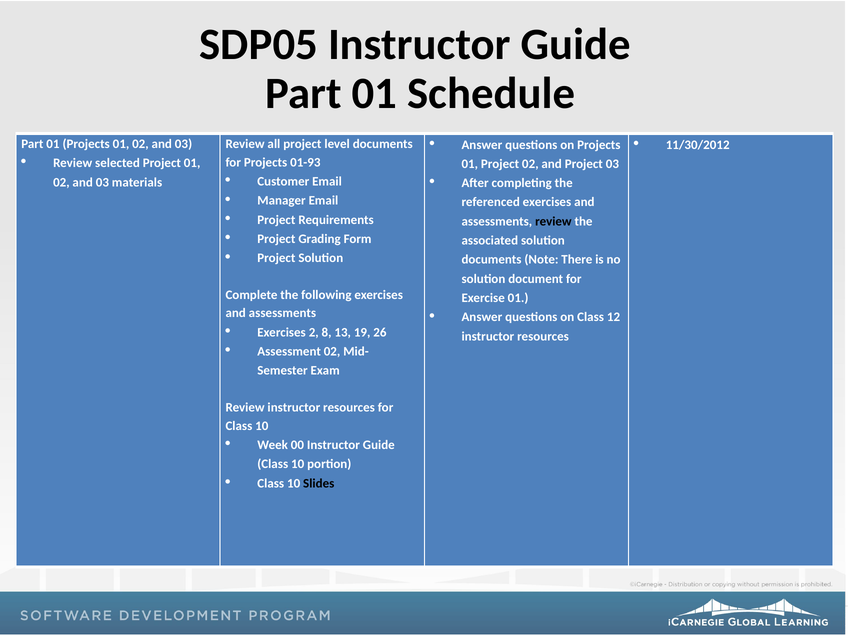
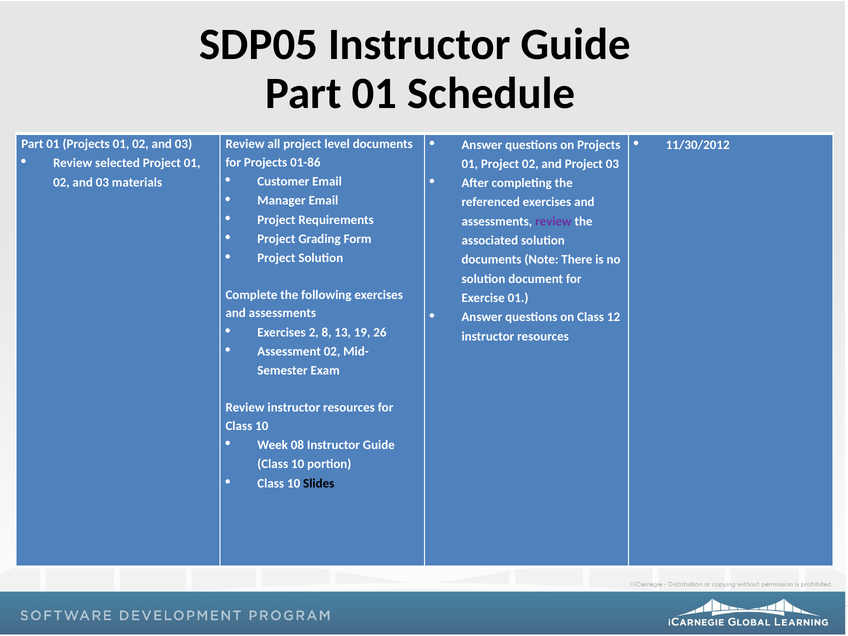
01-93: 01-93 -> 01-86
review at (553, 221) colour: black -> purple
00: 00 -> 08
